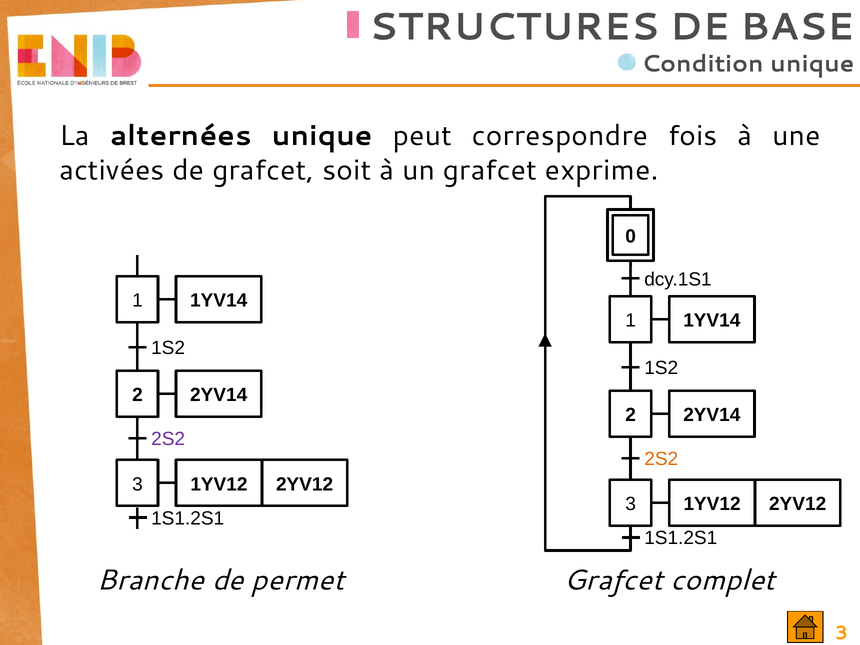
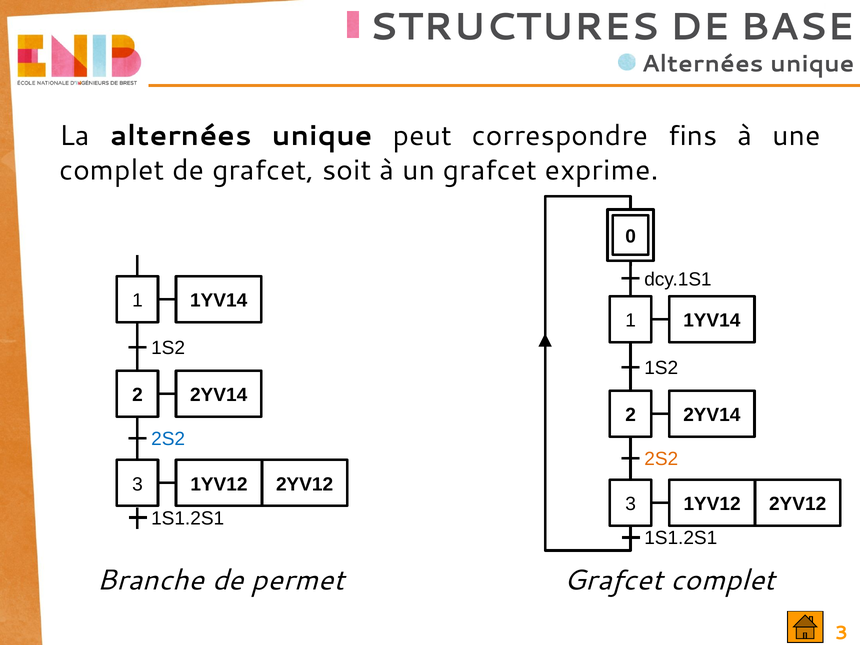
Condition at (703, 64): Condition -> Alternées
fois: fois -> fins
activées at (112, 170): activées -> complet
2S2 at (168, 439) colour: purple -> blue
